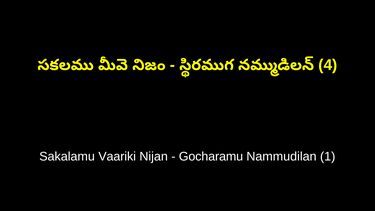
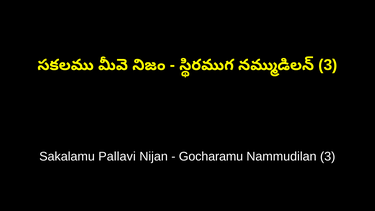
4 at (328, 65): 4 -> 3
Vaariki: Vaariki -> Pallavi
Nammudilan 1: 1 -> 3
